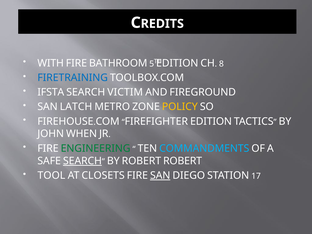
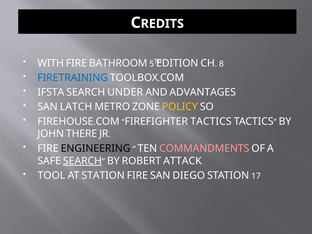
VICTIM: VICTIM -> UNDER
FIREGROUND: FIREGROUND -> ADVANTAGES
FIREFIGHTER EDITION: EDITION -> TACTICS
WHEN: WHEN -> THERE
ENGINEERING colour: green -> black
COMMANDMENTS colour: light blue -> pink
ROBERT ROBERT: ROBERT -> ATTACK
AT CLOSETS: CLOSETS -> STATION
SAN at (160, 175) underline: present -> none
